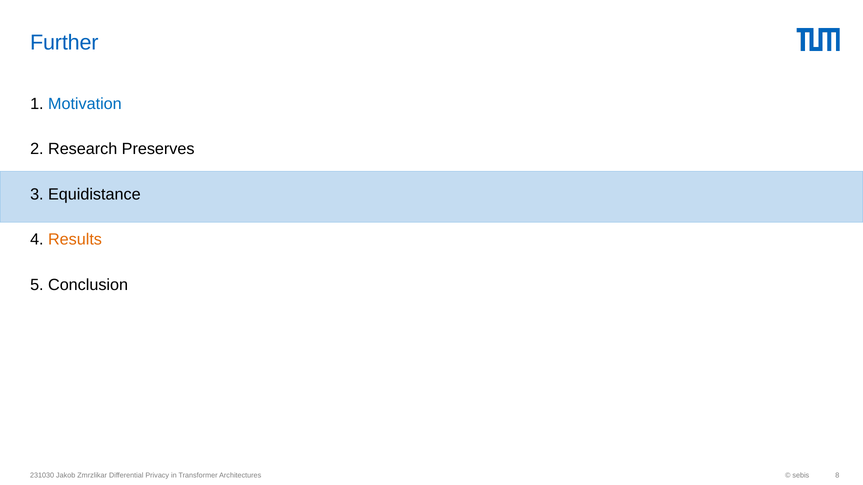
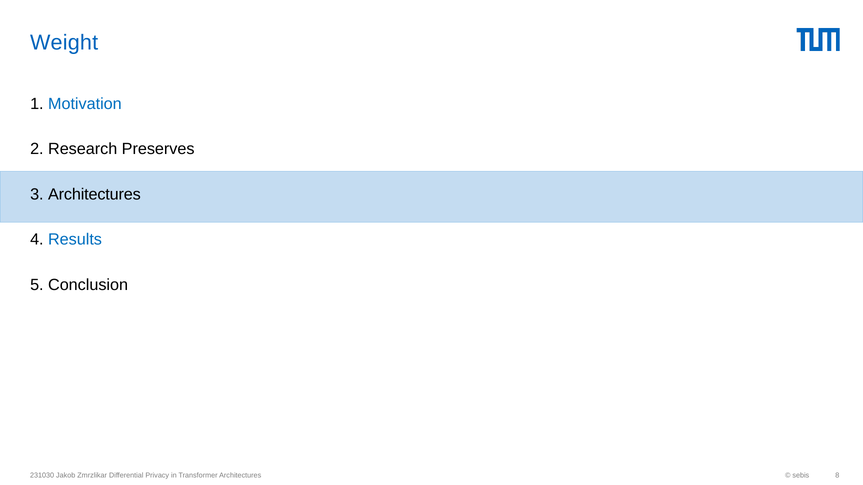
Further: Further -> Weight
3 Equidistance: Equidistance -> Architectures
Results colour: orange -> blue
